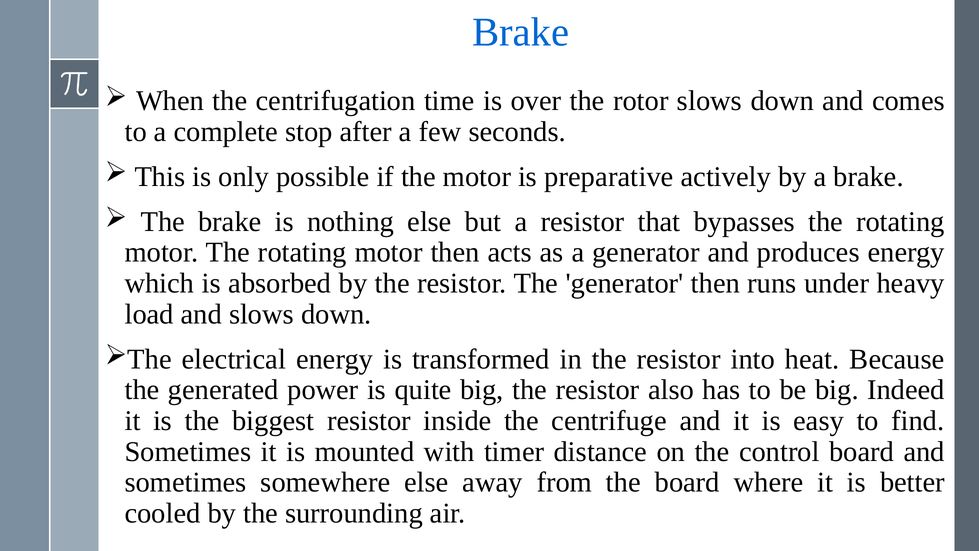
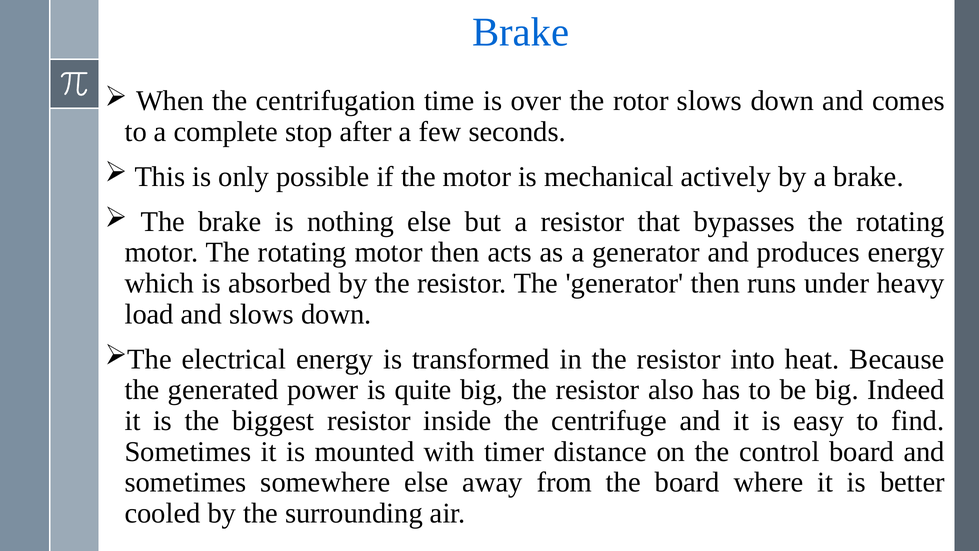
preparative: preparative -> mechanical
